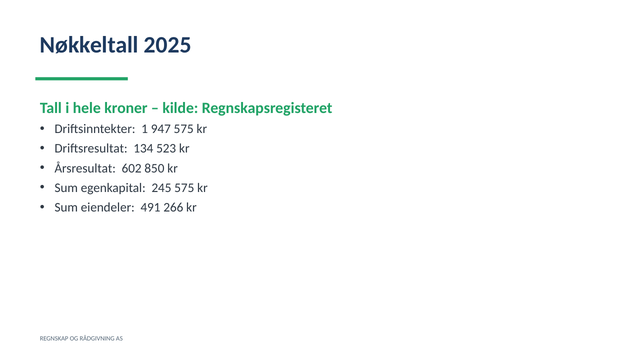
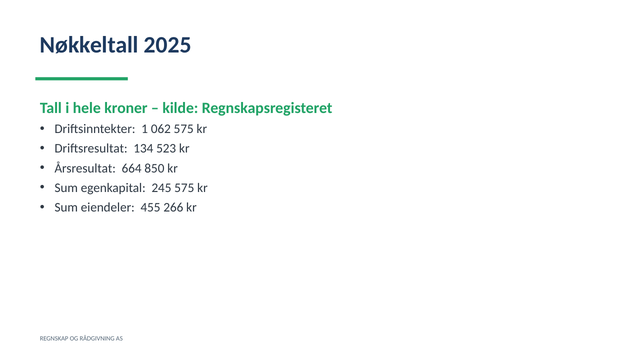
947: 947 -> 062
602: 602 -> 664
491: 491 -> 455
